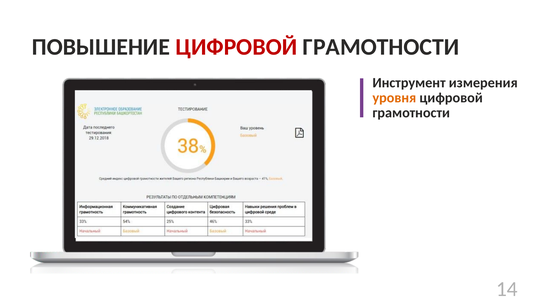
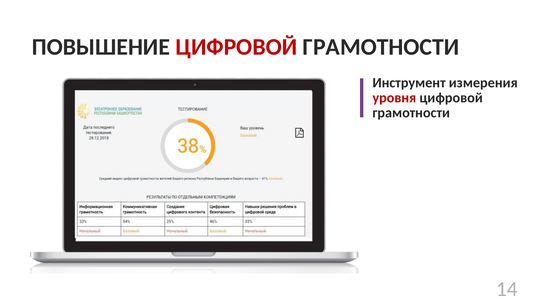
уровня colour: orange -> red
